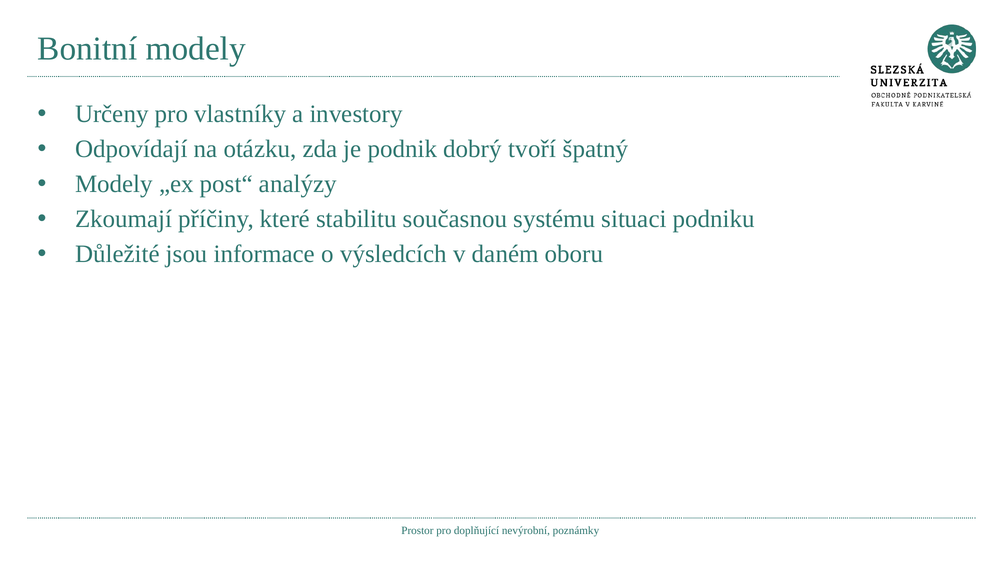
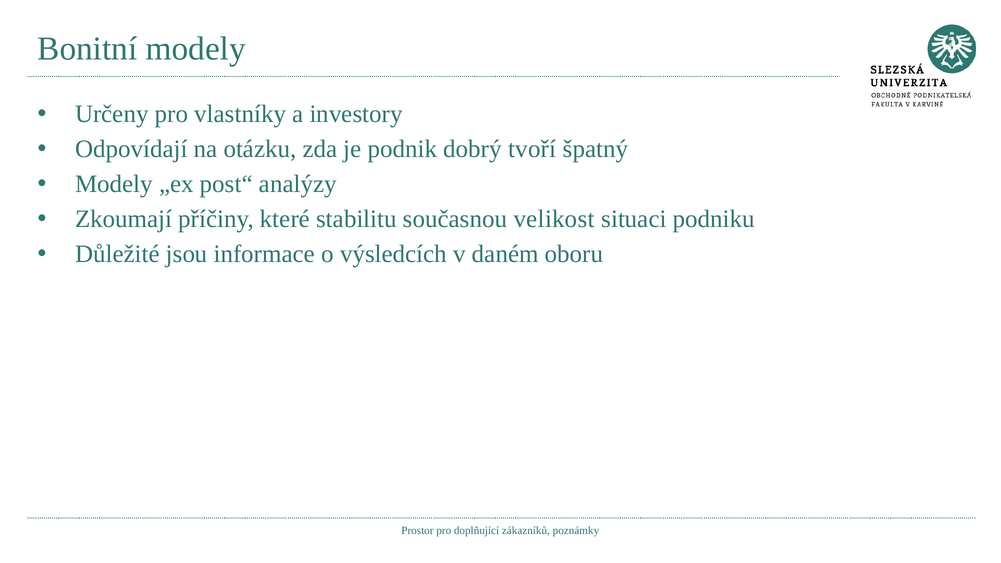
systému: systému -> velikost
nevýrobní: nevýrobní -> zákazníků
